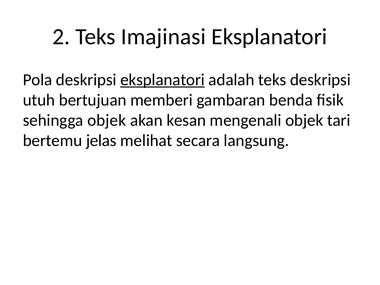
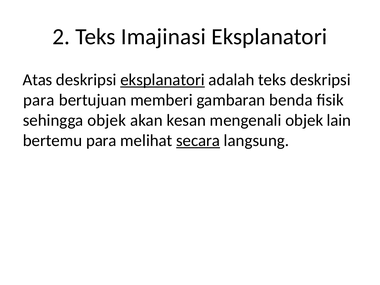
Pola: Pola -> Atas
utuh at (39, 100): utuh -> para
tari: tari -> lain
bertemu jelas: jelas -> para
secara underline: none -> present
